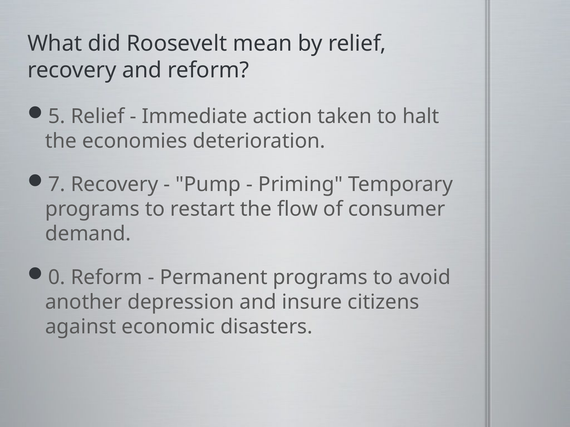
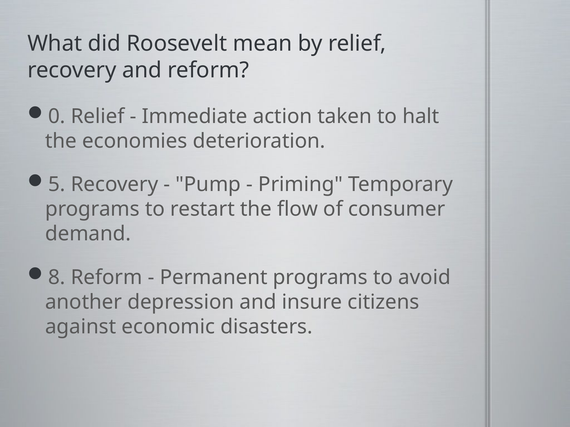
5: 5 -> 0
7: 7 -> 5
0: 0 -> 8
